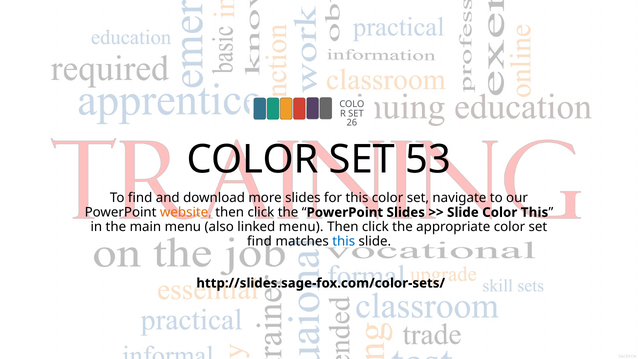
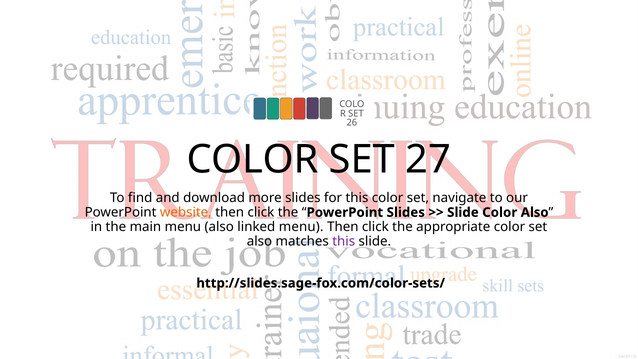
53: 53 -> 27
Color This: This -> Also
find at (259, 241): find -> also
this at (344, 241) colour: blue -> purple
